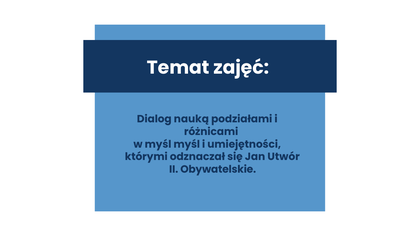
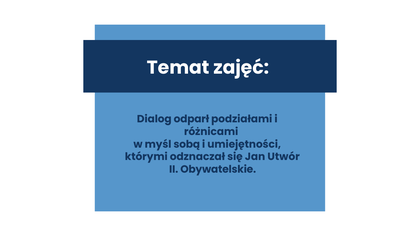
nauką: nauką -> odparł
myśl myśl: myśl -> sobą
